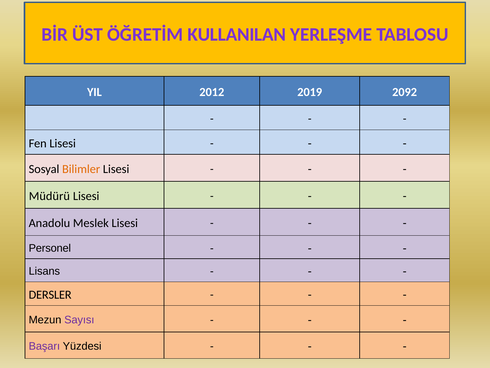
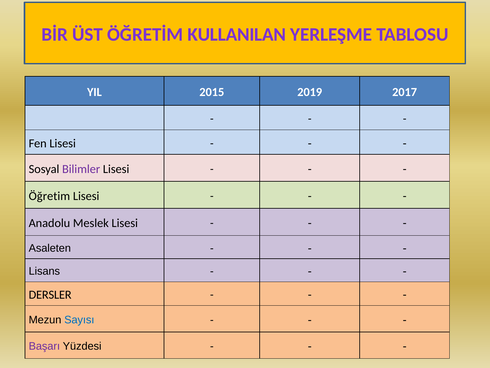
2012: 2012 -> 2015
2092: 2092 -> 2017
Bilimler colour: orange -> purple
Müdürü: Müdürü -> Öğretim
Personel: Personel -> Asaleten
Sayısı colour: purple -> blue
